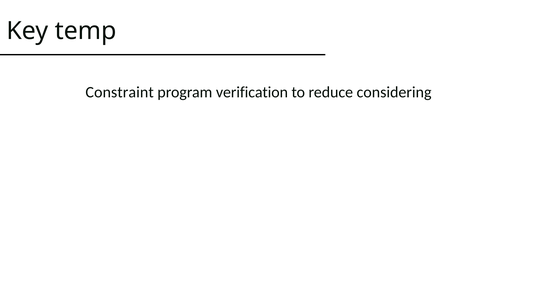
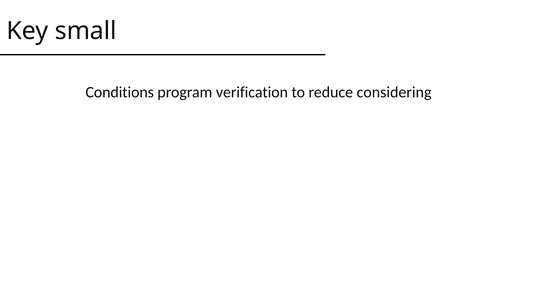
temp: temp -> small
Constraint: Constraint -> Conditions
